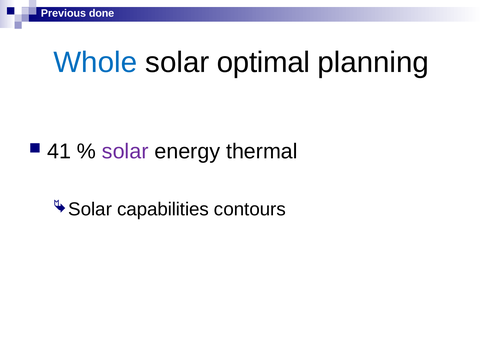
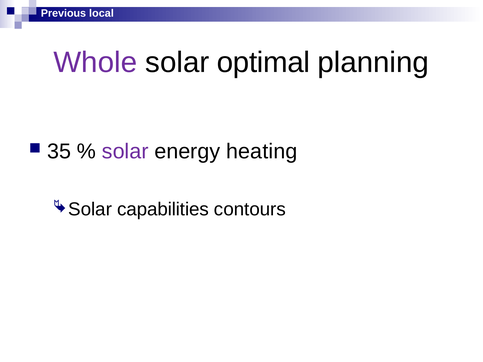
done: done -> local
Whole colour: blue -> purple
41: 41 -> 35
thermal: thermal -> heating
